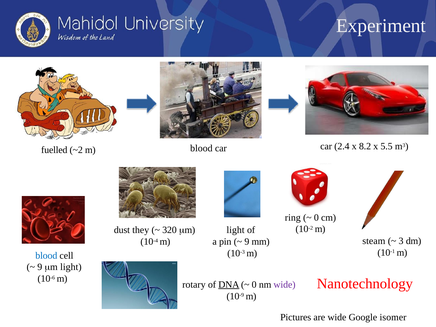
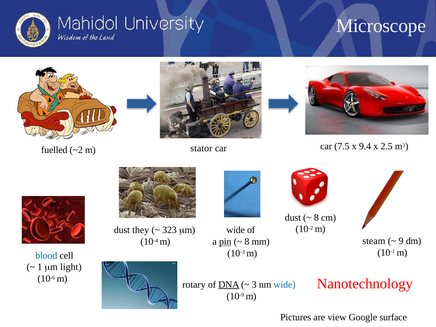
Experiment: Experiment -> Microscope
2.4: 2.4 -> 7.5
8.2: 8.2 -> 9.4
5.5: 5.5 -> 2.5
blood at (201, 148): blood -> stator
ring at (293, 217): ring -> dust
0 at (316, 217): 0 -> 8
320: 320 -> 323
light at (236, 230): light -> wide
3: 3 -> 9
pin underline: none -> present
9 at (247, 242): 9 -> 8
9 at (40, 267): 9 -> 1
0 at (254, 285): 0 -> 3
wide at (285, 285) colour: purple -> blue
are wide: wide -> view
isomer: isomer -> surface
